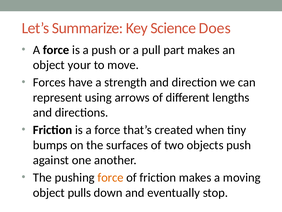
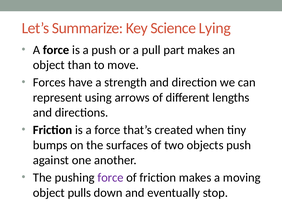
Does: Does -> Lying
your: your -> than
force at (111, 177) colour: orange -> purple
